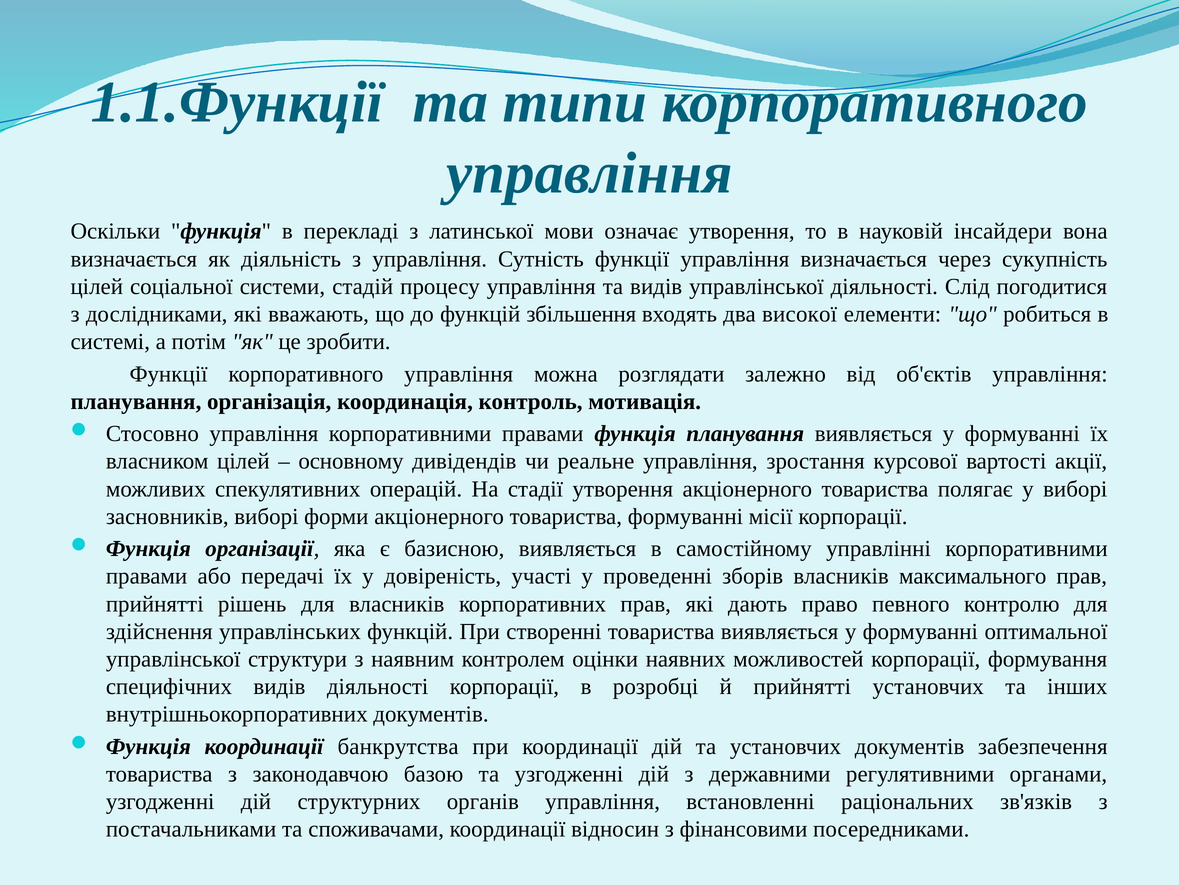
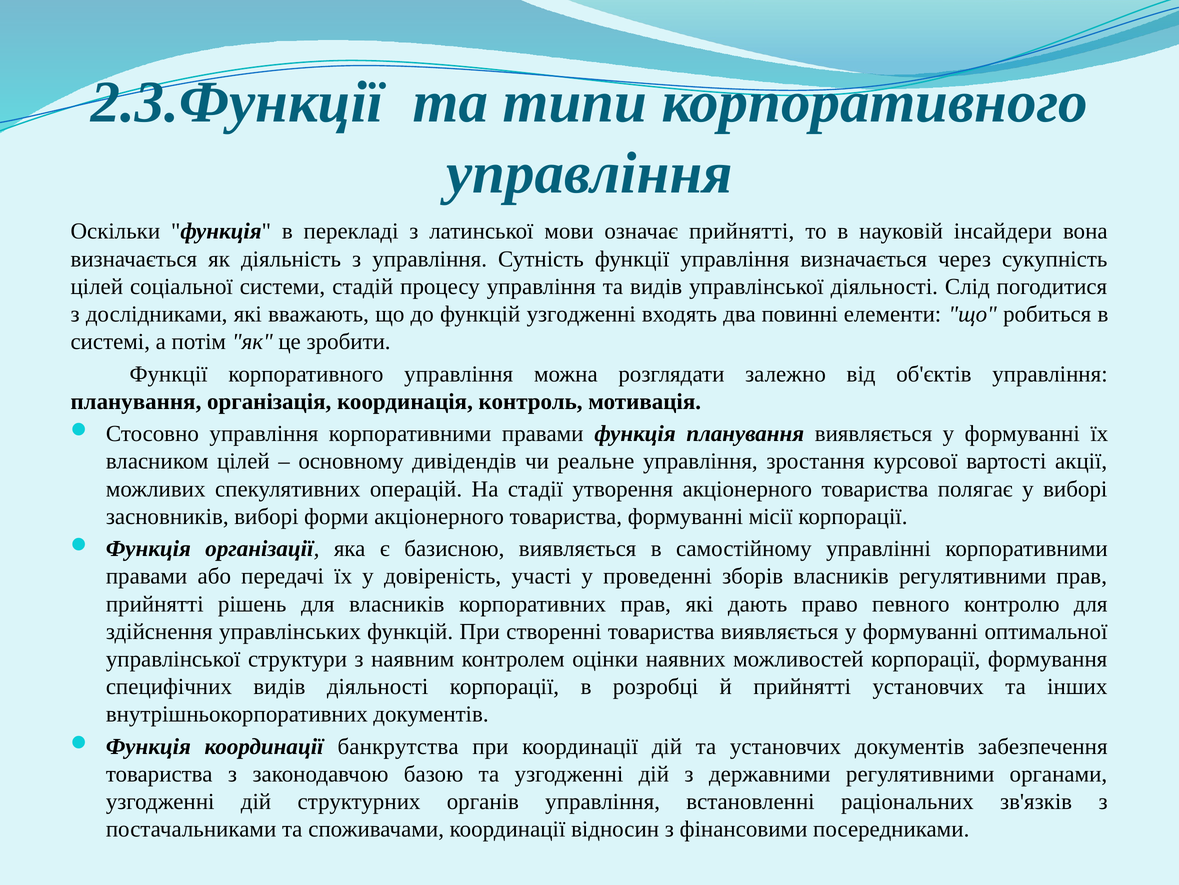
1.1.Функції: 1.1.Функції -> 2.3.Функції
означає утворення: утворення -> прийнятті
функцій збільшення: збільшення -> узгодженні
високої: високої -> повинні
власників максимального: максимального -> регулятивними
